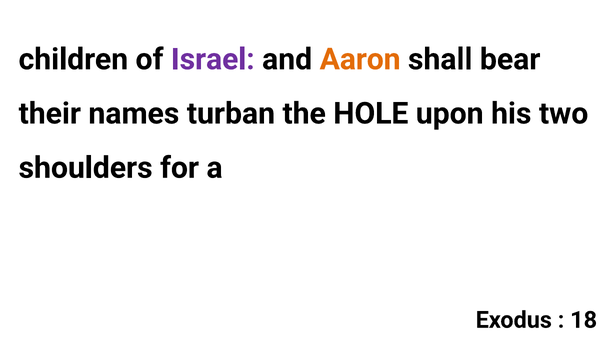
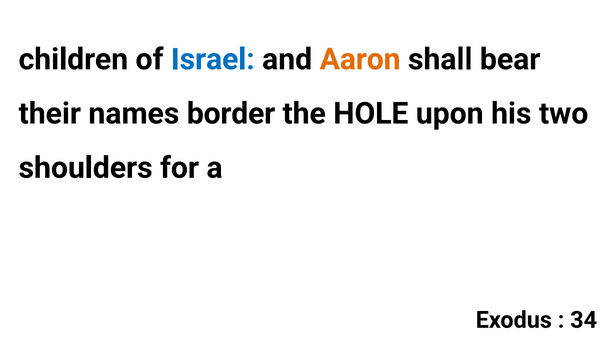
Israel colour: purple -> blue
turban: turban -> border
18: 18 -> 34
